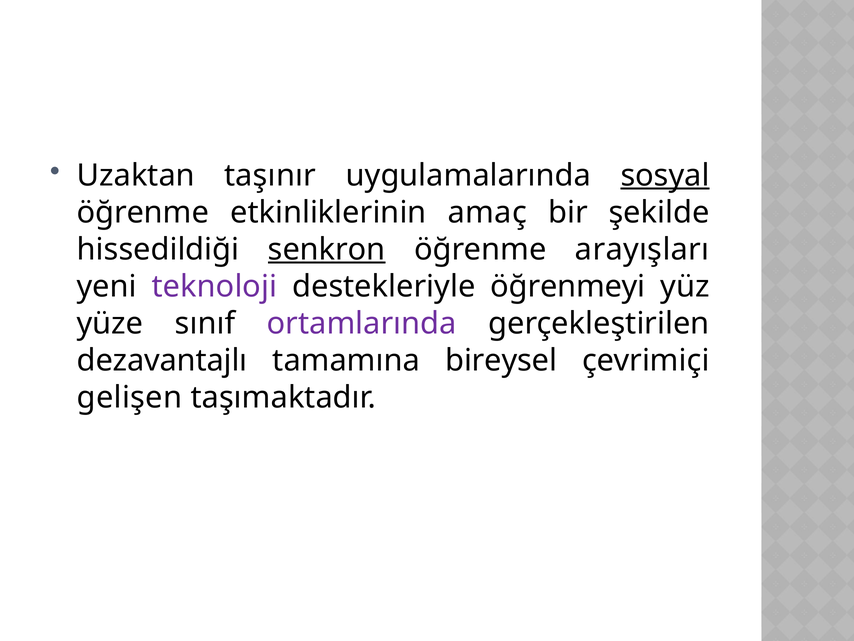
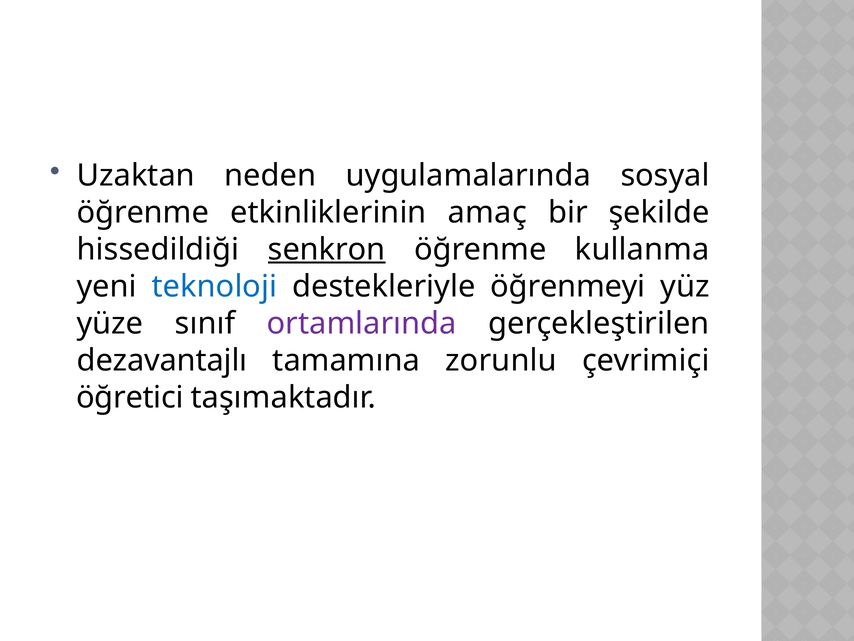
taşınır: taşınır -> neden
sosyal underline: present -> none
arayışları: arayışları -> kullanma
teknoloji colour: purple -> blue
bireysel: bireysel -> zorunlu
gelişen: gelişen -> öğretici
